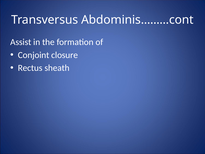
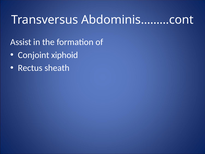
closure: closure -> xiphoid
